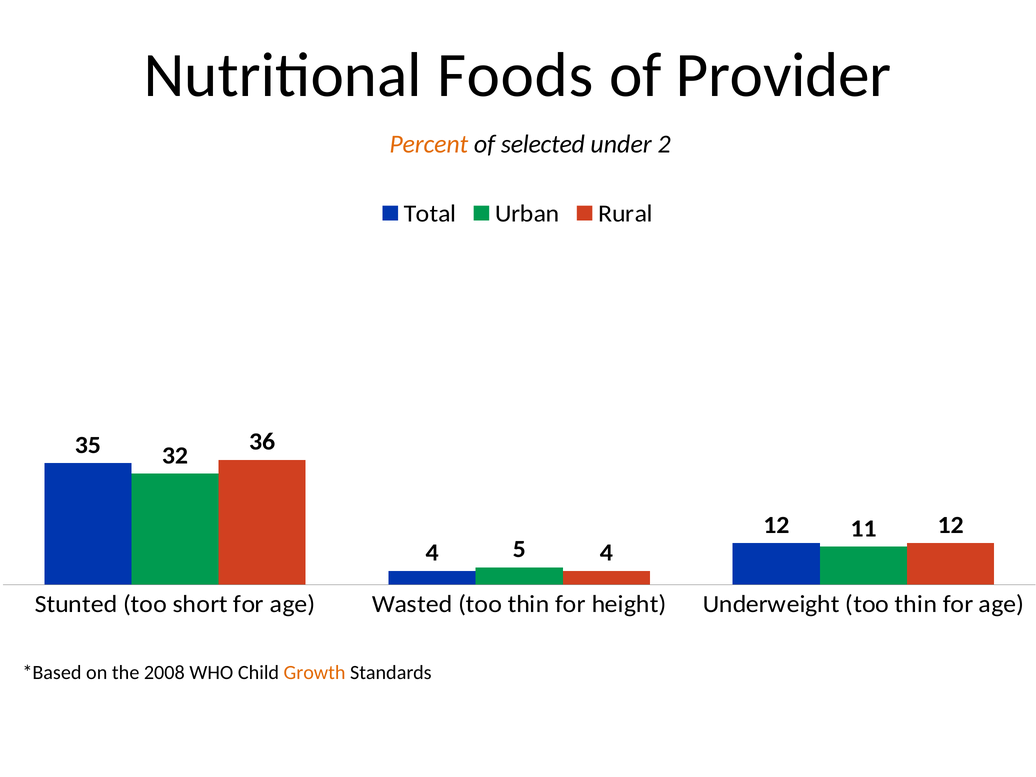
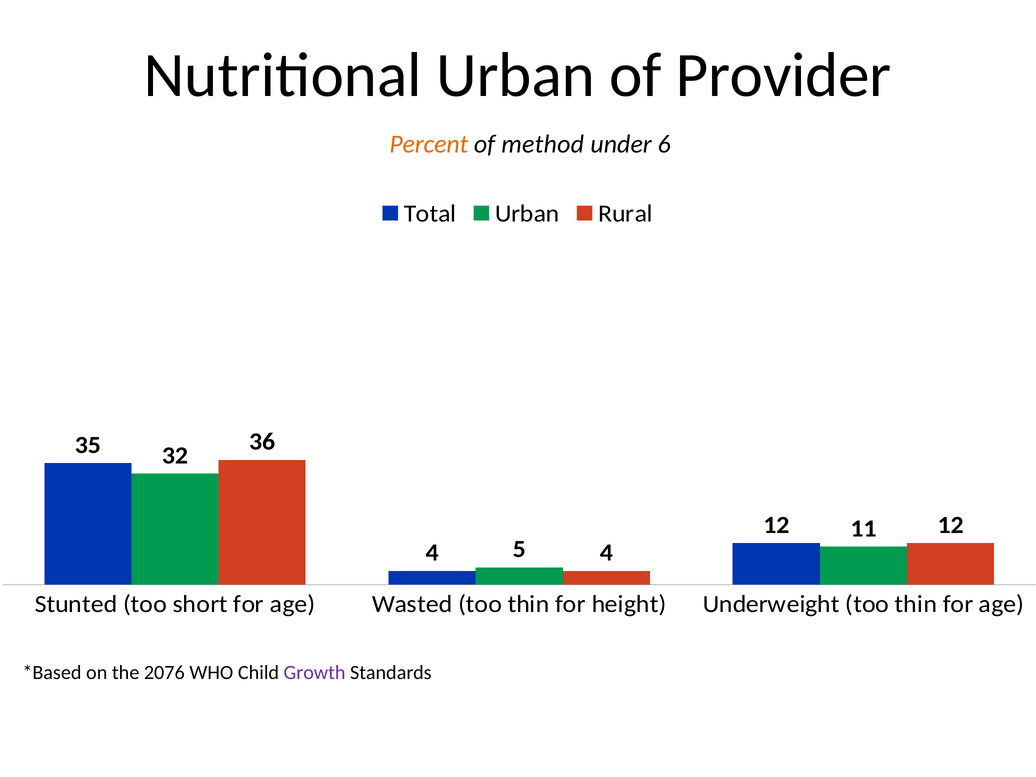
Nutritional Foods: Foods -> Urban
selected: selected -> method
2: 2 -> 6
2008: 2008 -> 2076
Growth colour: orange -> purple
